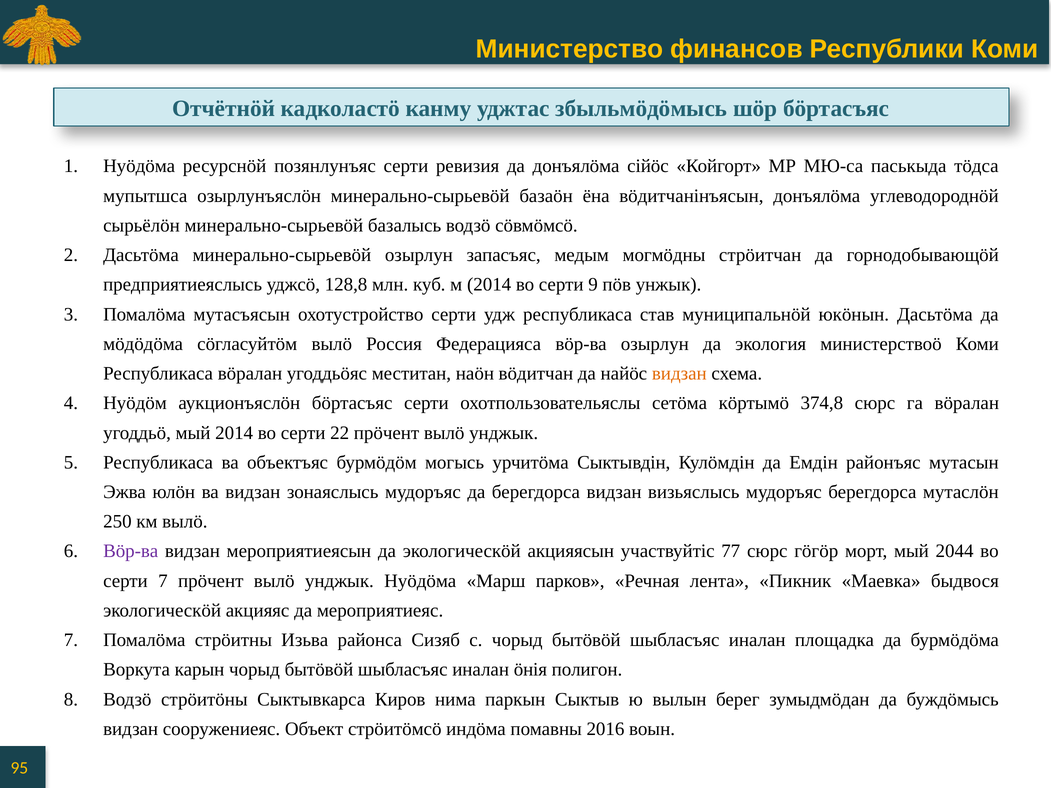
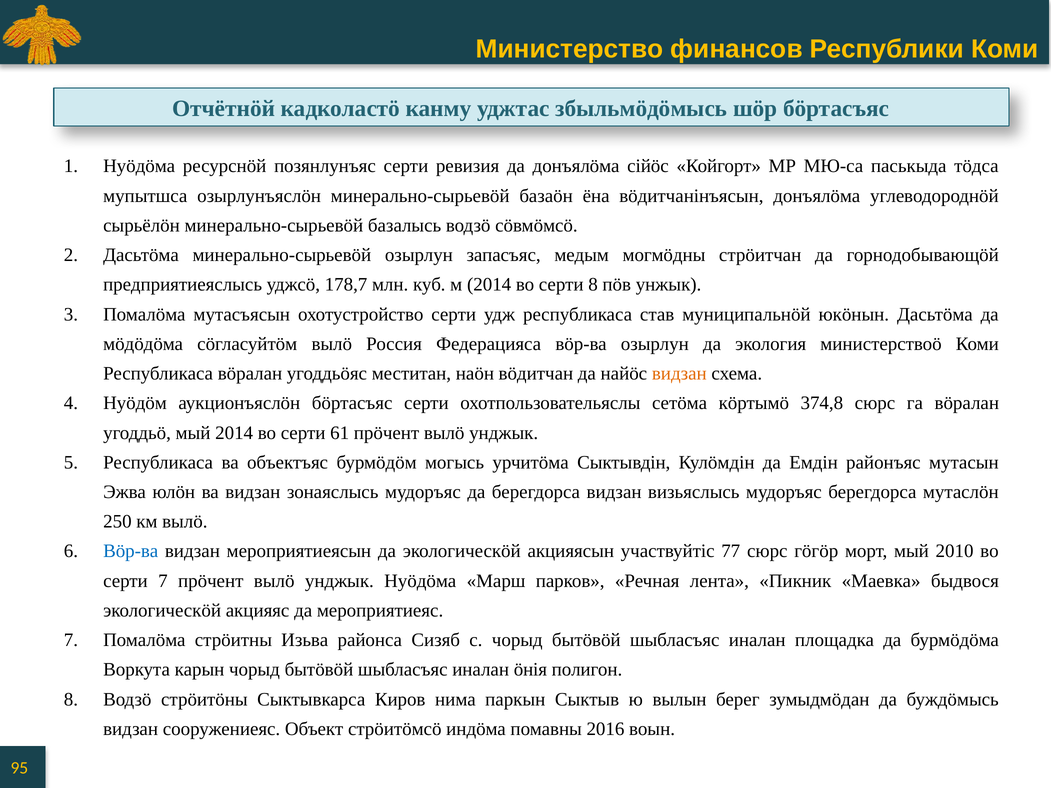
128,8: 128,8 -> 178,7
серти 9: 9 -> 8
22: 22 -> 61
Вӧр-ва at (131, 551) colour: purple -> blue
2044: 2044 -> 2010
